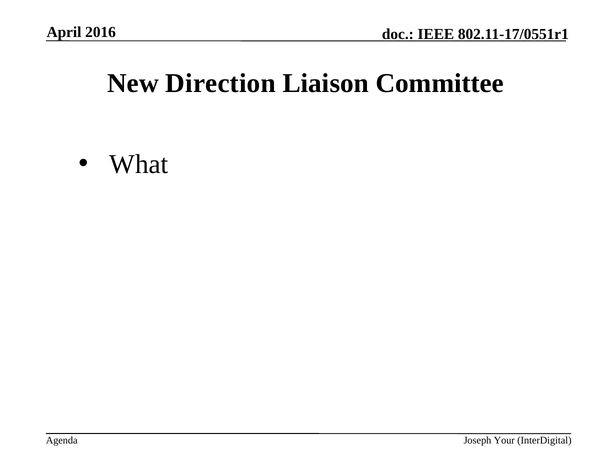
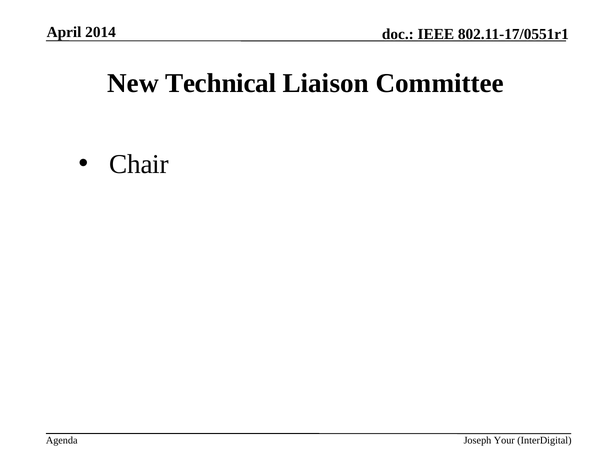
2016: 2016 -> 2014
Direction: Direction -> Technical
What: What -> Chair
